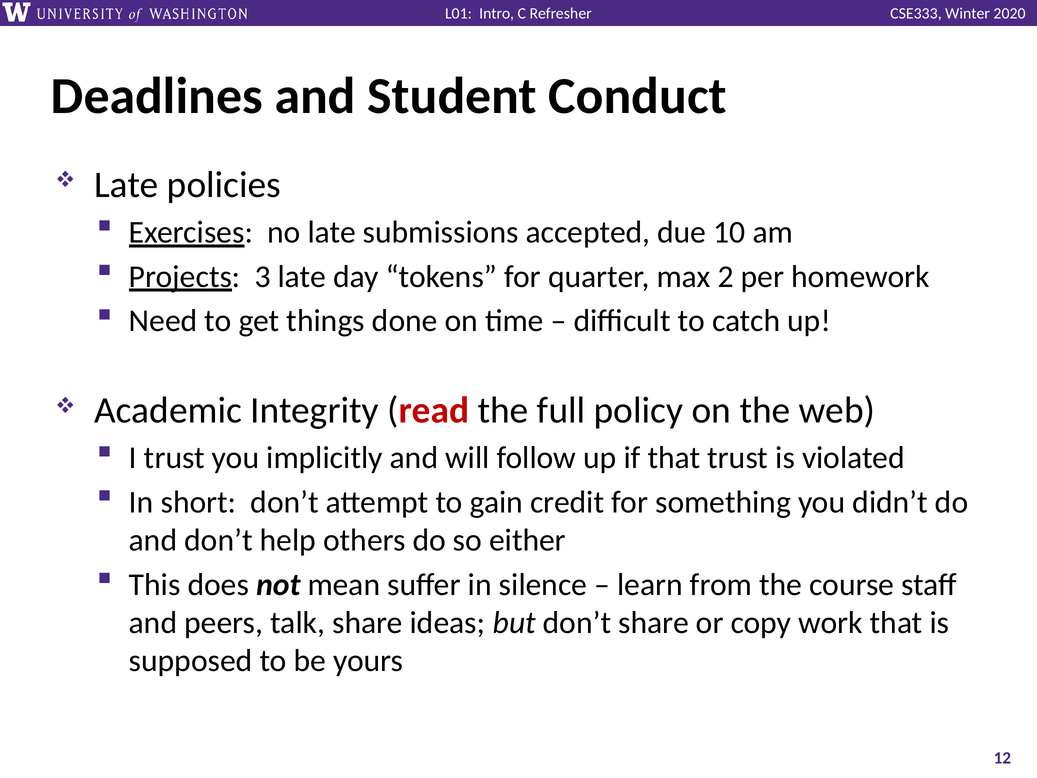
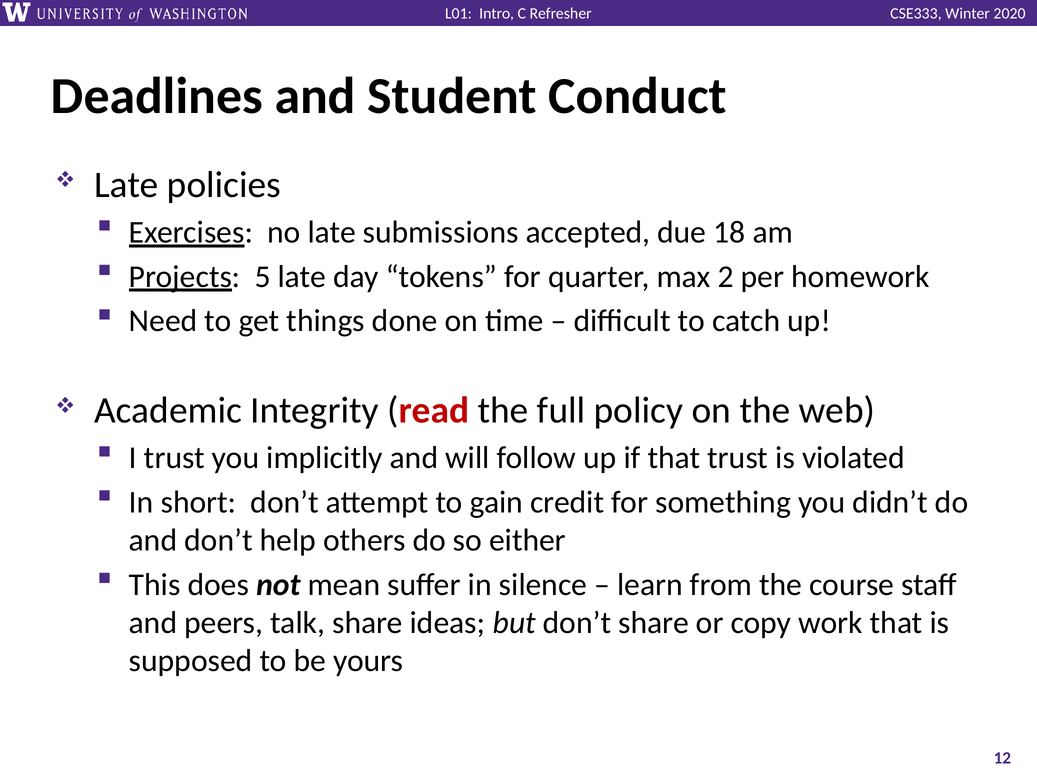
10: 10 -> 18
3: 3 -> 5
